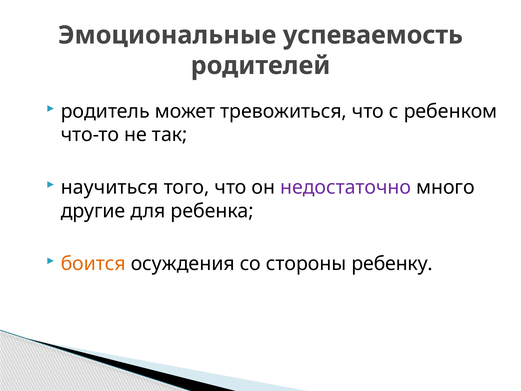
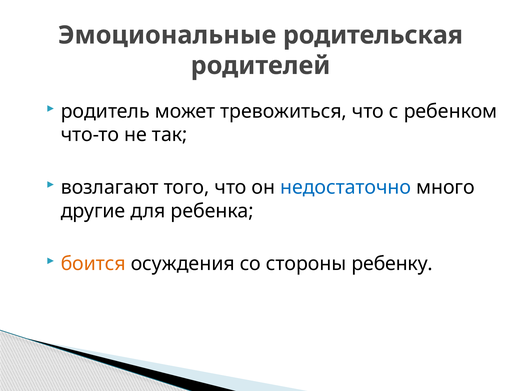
успеваемость: успеваемость -> родительская
научиться: научиться -> возлагают
недостаточно colour: purple -> blue
